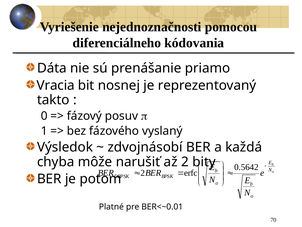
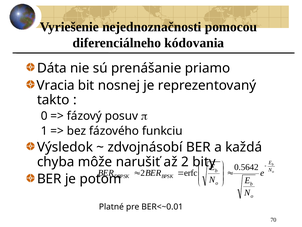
vyslaný: vyslaný -> funkciu
